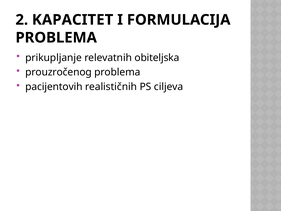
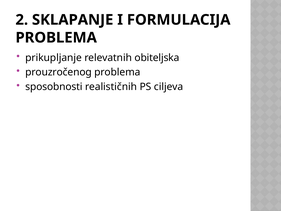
KAPACITET: KAPACITET -> SKLAPANJE
pacijentovih: pacijentovih -> sposobnosti
